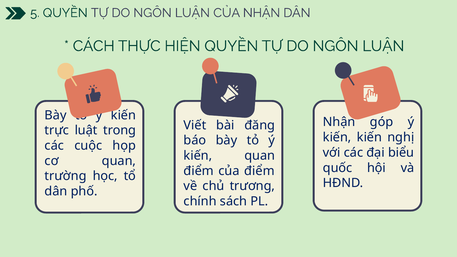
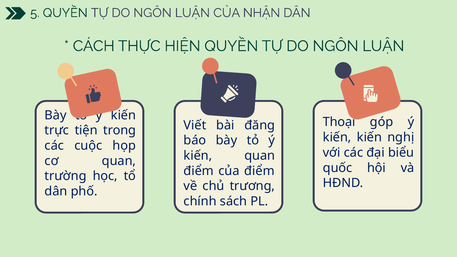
Nhận at (339, 122): Nhận -> Thoại
luật: luật -> tiện
